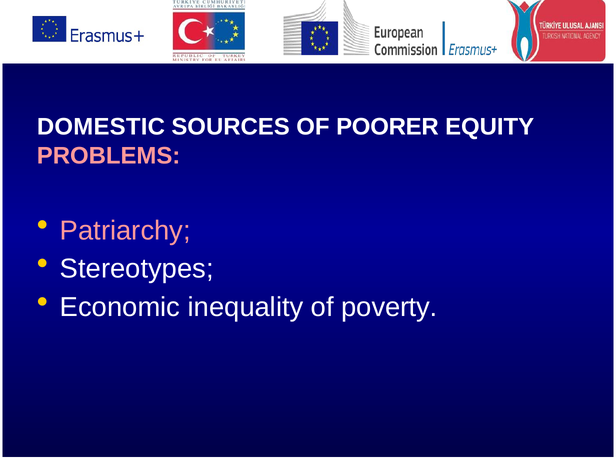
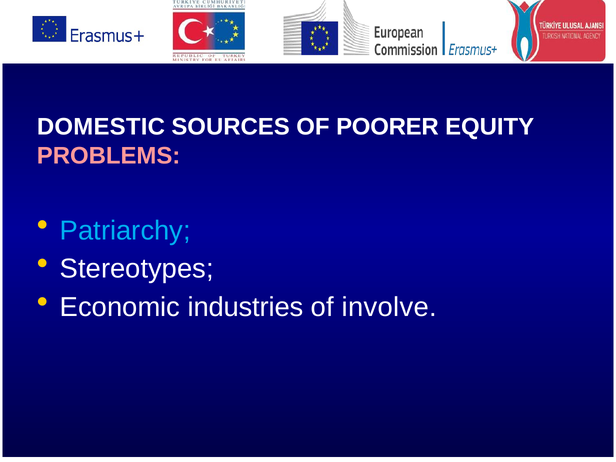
Patriarchy colour: pink -> light blue
inequality: inequality -> industries
poverty: poverty -> involve
